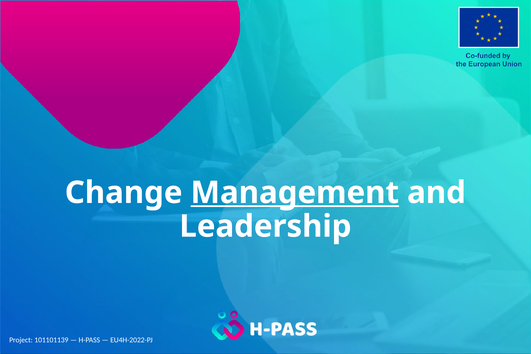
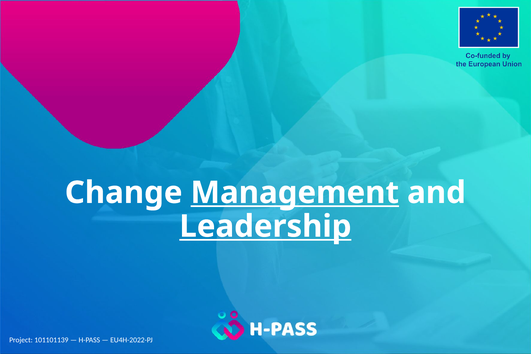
Leadership underline: none -> present
